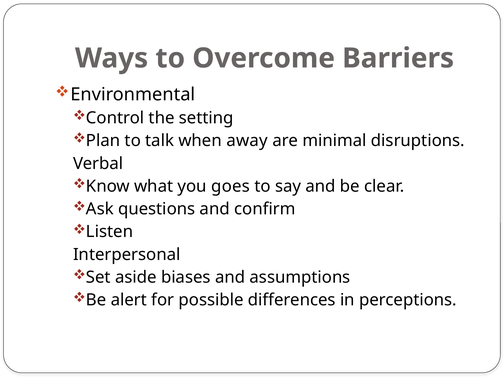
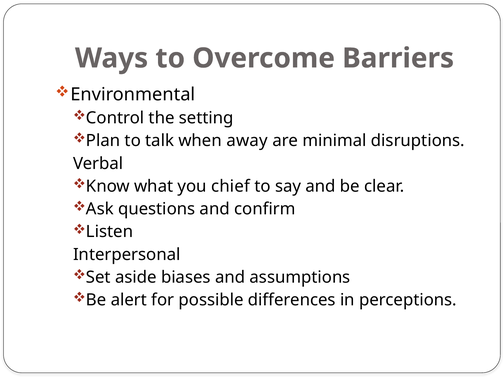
goes: goes -> chief
